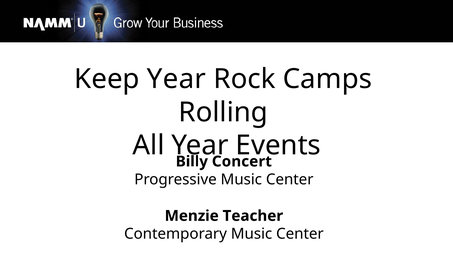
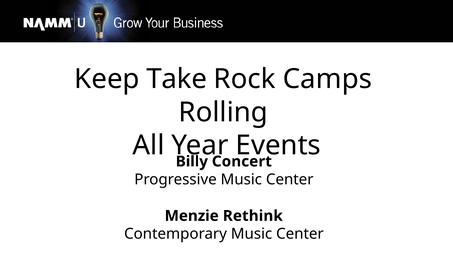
Keep Year: Year -> Take
Teacher: Teacher -> Rethink
